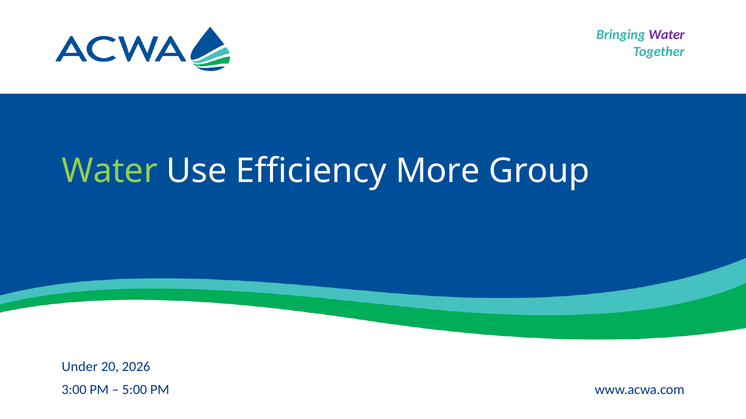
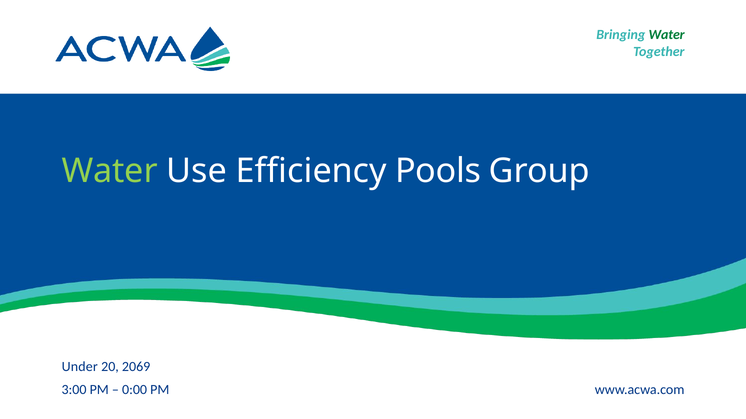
Water at (667, 35) colour: purple -> green
More: More -> Pools
2026: 2026 -> 2069
5:00: 5:00 -> 0:00
